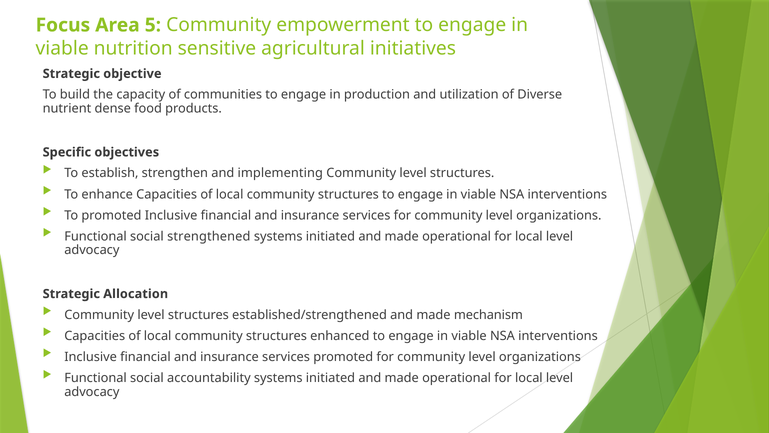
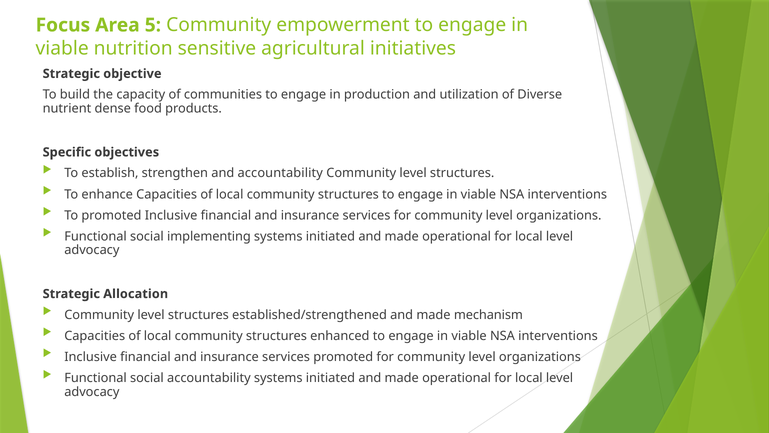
and implementing: implementing -> accountability
strengthened: strengthened -> implementing
